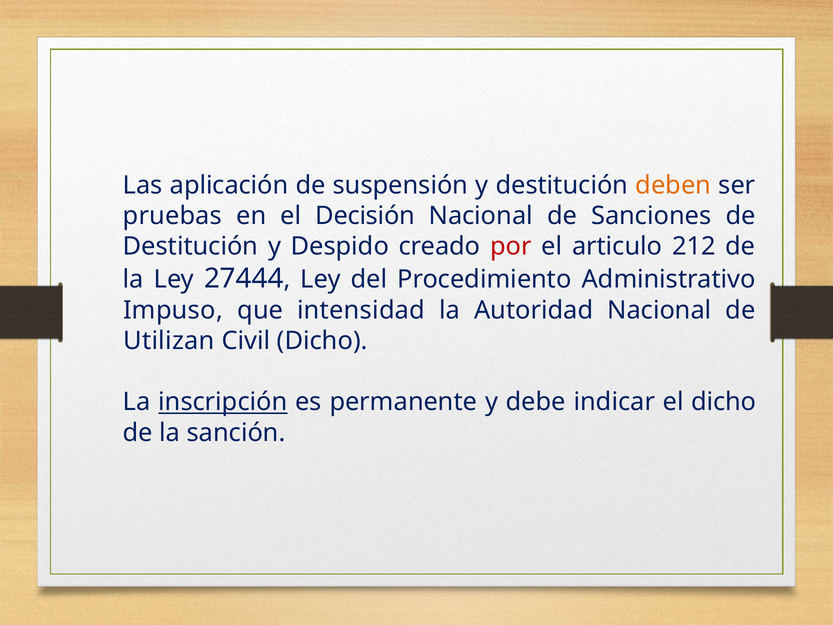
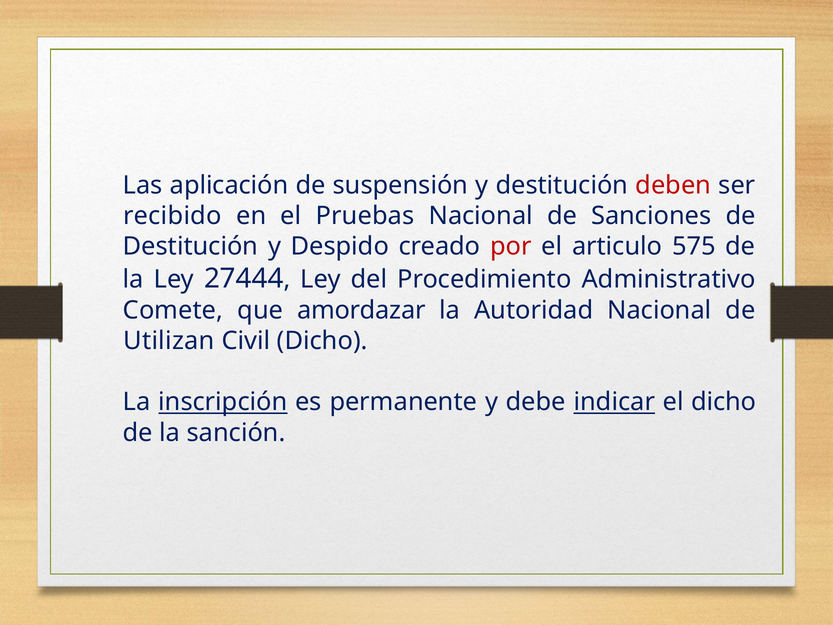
deben colour: orange -> red
pruebas: pruebas -> recibido
Decisión: Decisión -> Pruebas
212: 212 -> 575
Impuso: Impuso -> Comete
intensidad: intensidad -> amordazar
indicar underline: none -> present
